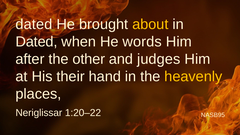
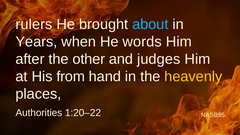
dated at (34, 24): dated -> rulers
about colour: yellow -> light blue
Dated at (36, 42): Dated -> Years
their: their -> from
Neriglissar: Neriglissar -> Authorities
